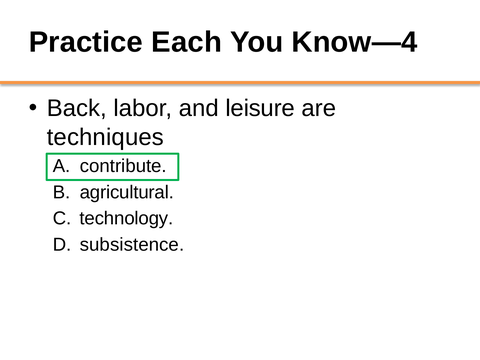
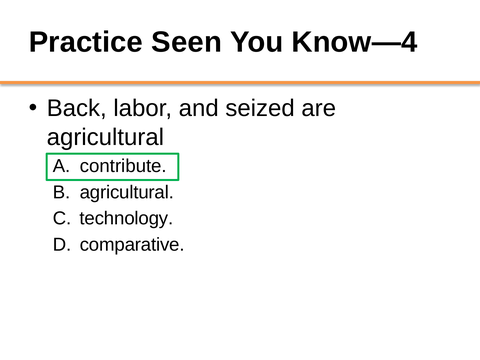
Each: Each -> Seen
leisure: leisure -> seized
techniques at (105, 137): techniques -> agricultural
subsistence: subsistence -> comparative
